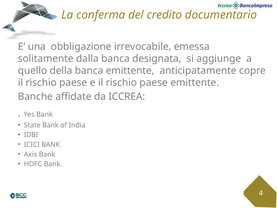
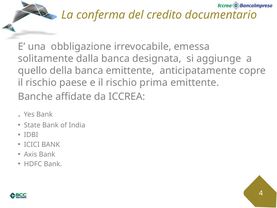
e il rischio paese: paese -> prima
